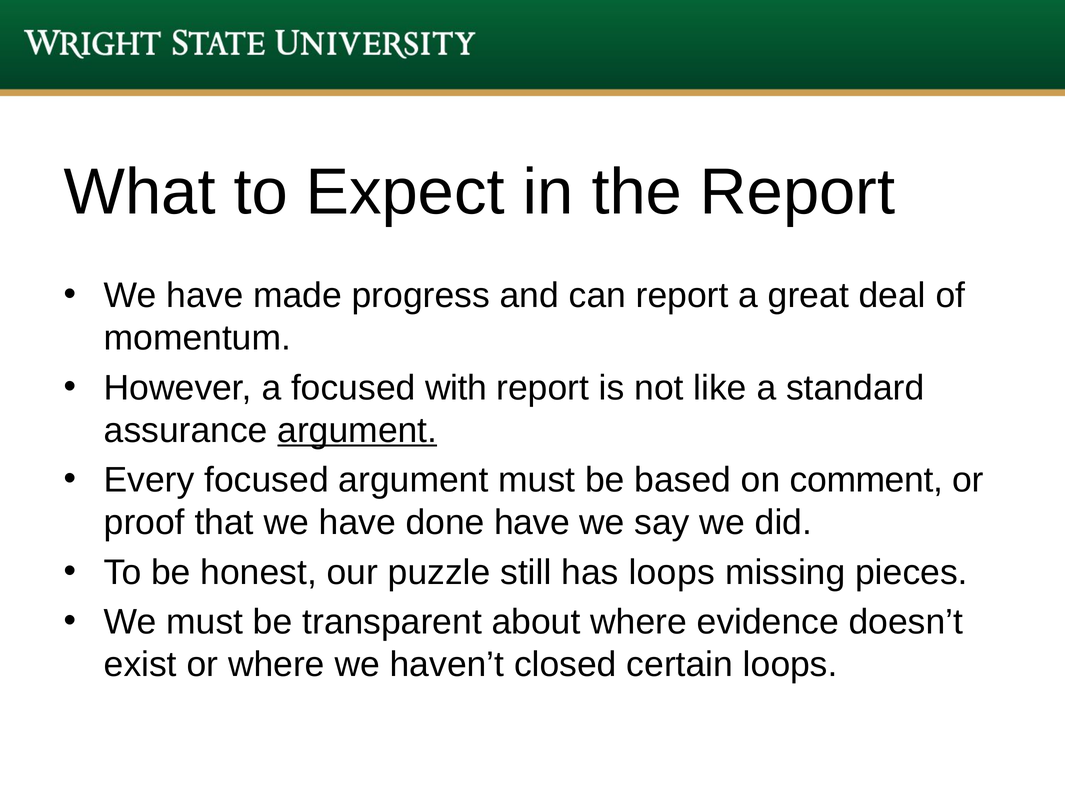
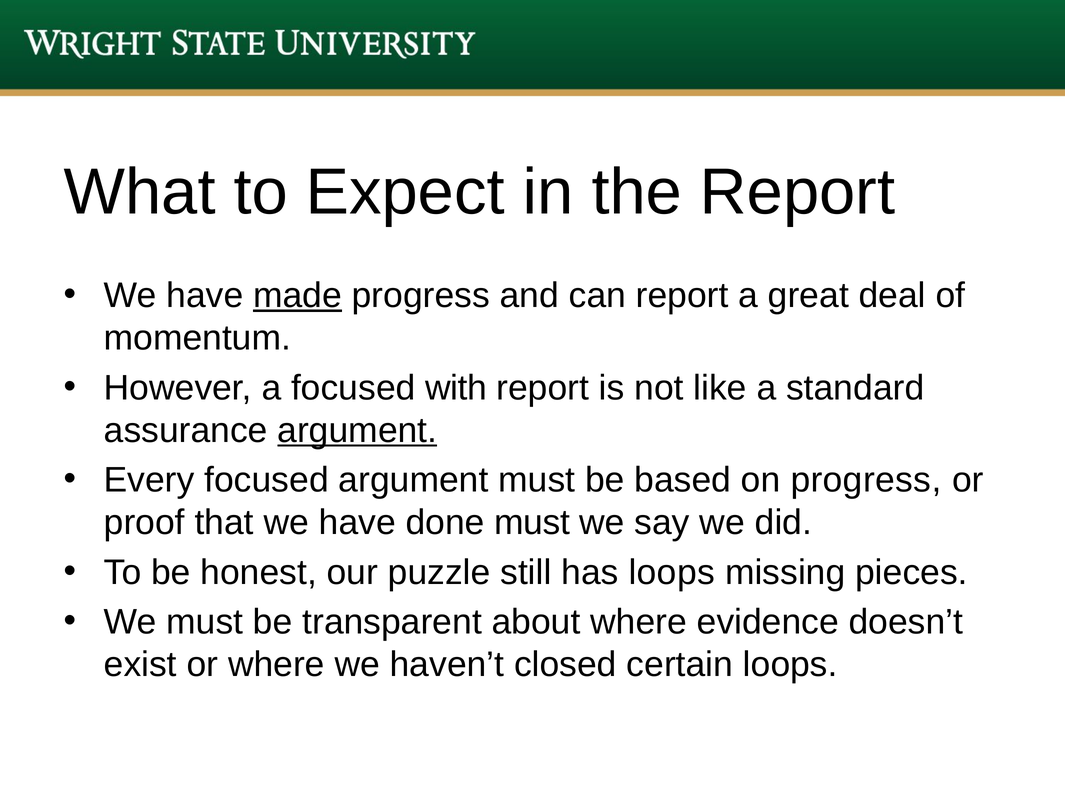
made underline: none -> present
on comment: comment -> progress
done have: have -> must
